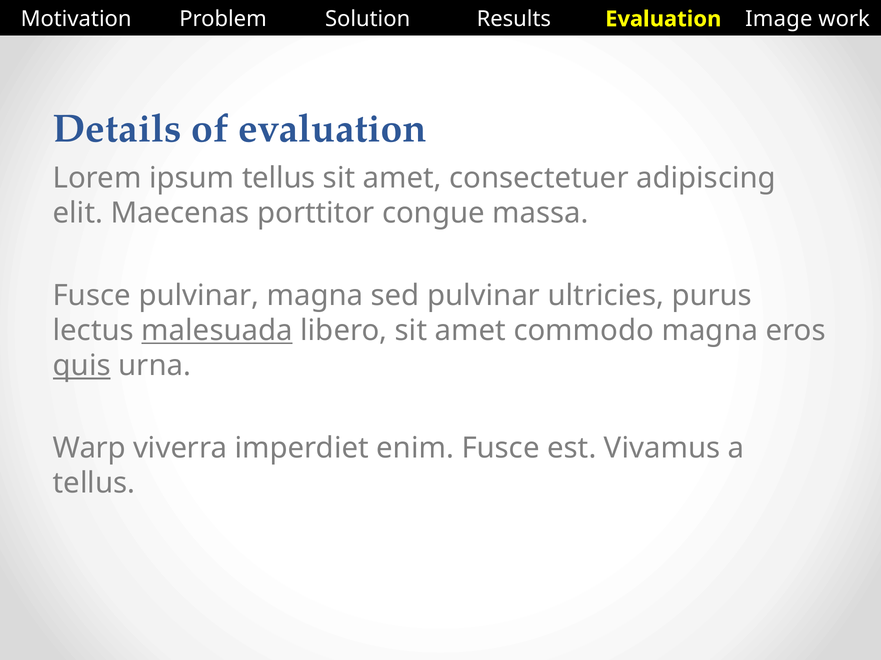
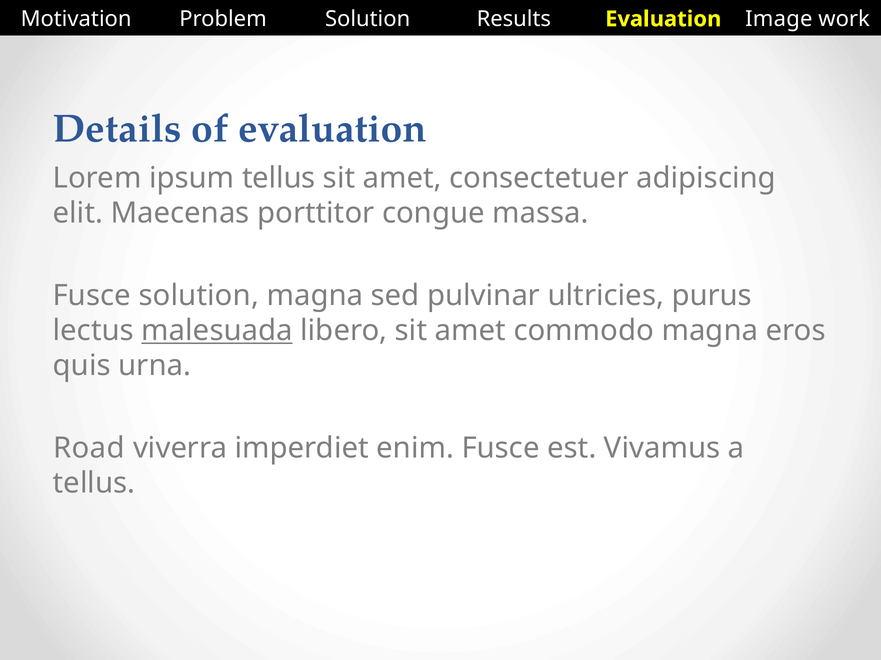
Fusce pulvinar: pulvinar -> solution
quis underline: present -> none
Warp: Warp -> Road
